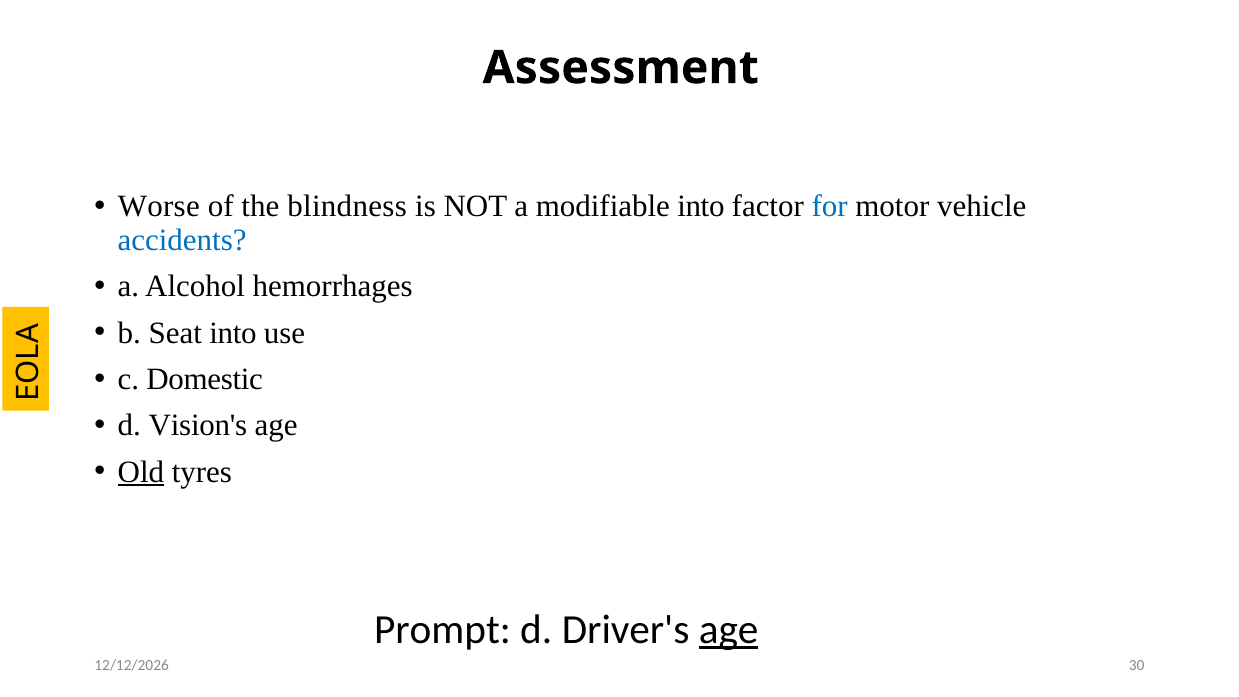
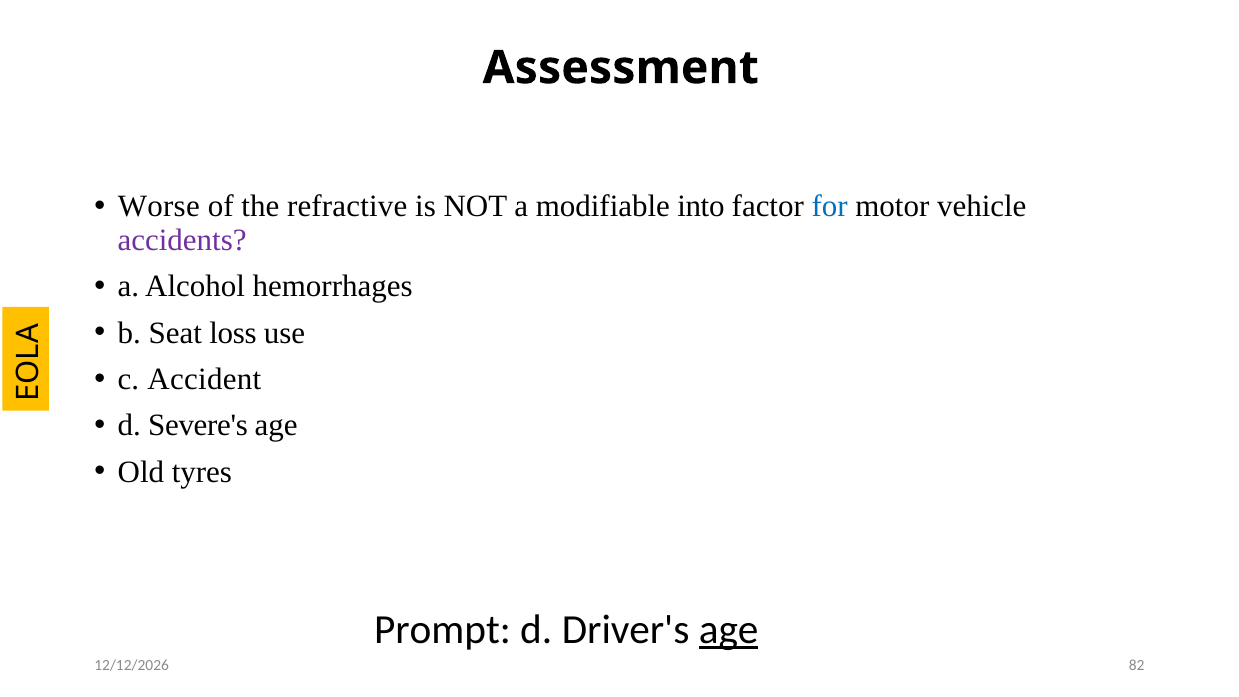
blindness: blindness -> refractive
accidents colour: blue -> purple
Seat into: into -> loss
Domestic: Domestic -> Accident
Vision's: Vision's -> Severe's
Old underline: present -> none
30: 30 -> 82
